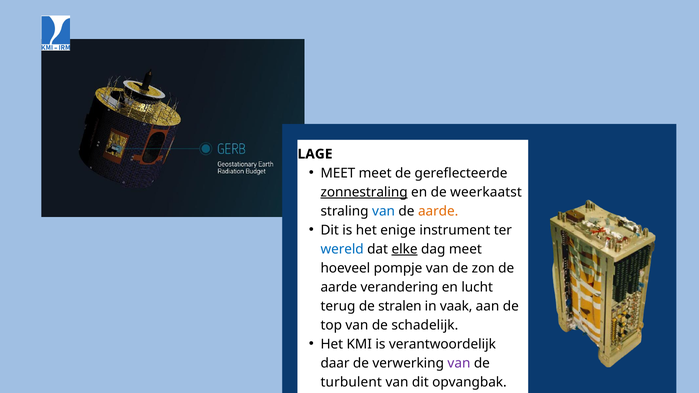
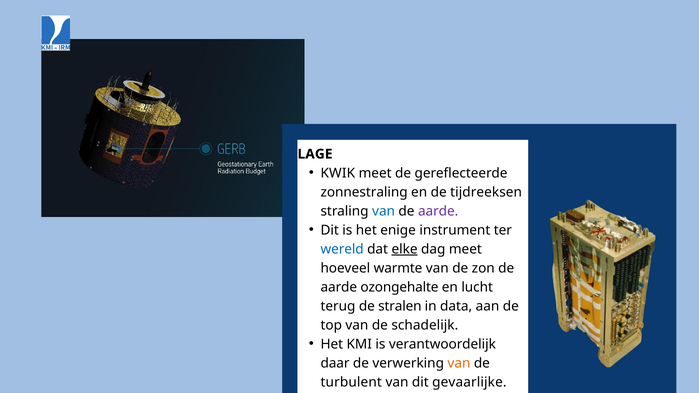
MEET at (338, 173): MEET -> KWIK
zonnestraling underline: present -> none
weerkaatst: weerkaatst -> tijdreeksen
aarde at (438, 211) colour: orange -> purple
pompje: pompje -> warmte
verandering: verandering -> ozongehalte
vaak: vaak -> data
van at (459, 363) colour: purple -> orange
opvangbak: opvangbak -> gevaarlijke
